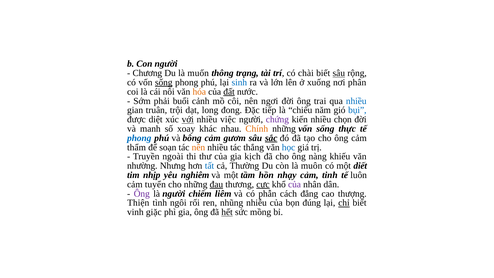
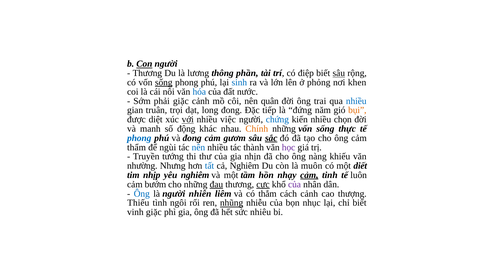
Con underline: none -> present
Chương at (147, 73): Chương -> Thương
muốn: muốn -> lương
trạng: trạng -> phần
chài: chài -> điệp
xuống: xuống -> phỏng
phân: phân -> khen
hóa colour: orange -> blue
đất underline: present -> none
phải buổi: buổi -> giặc
ngơi: ngơi -> quân
trội: trội -> trọi
chiếu: chiếu -> đứng
bụi colour: blue -> orange
chứng colour: purple -> blue
xoay: xoay -> động
và bông: bông -> đong
soạn: soạn -> ngùi
nên at (198, 147) colour: orange -> blue
thắng: thắng -> thành
học colour: blue -> purple
ngoài: ngoài -> tướng
kịch: kịch -> nhịn
cả Thường: Thường -> Nghiêm
cảm at (309, 175) underline: none -> present
tuyển: tuyển -> bướm
Ông at (142, 194) colour: purple -> blue
chiếm: chiếm -> nhiên
phẫn: phẫn -> thắm
cách đẳng: đẳng -> cảnh
Thiện: Thiện -> Thiếu
nhũng underline: none -> present
đúng: đúng -> nhục
chỉ underline: present -> none
hết underline: present -> none
mồng: mồng -> nhiêu
